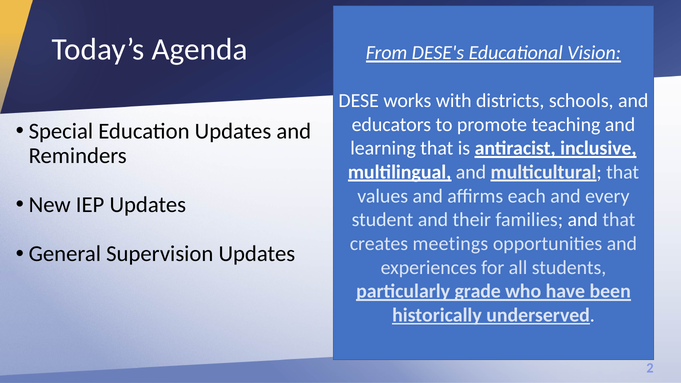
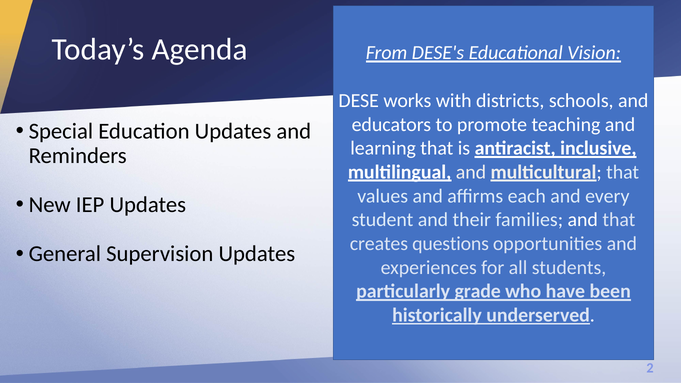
meetings: meetings -> questions
